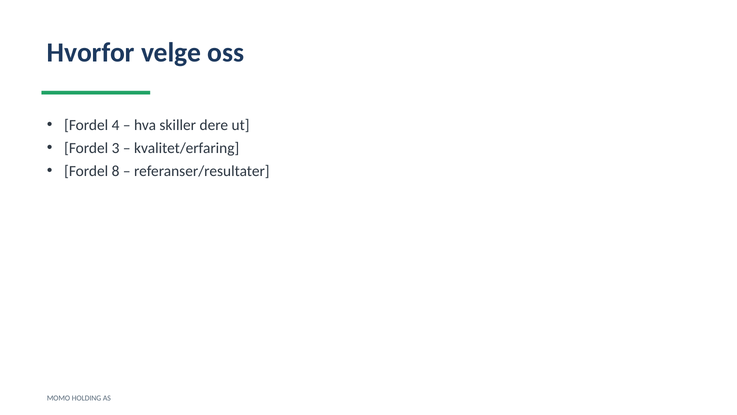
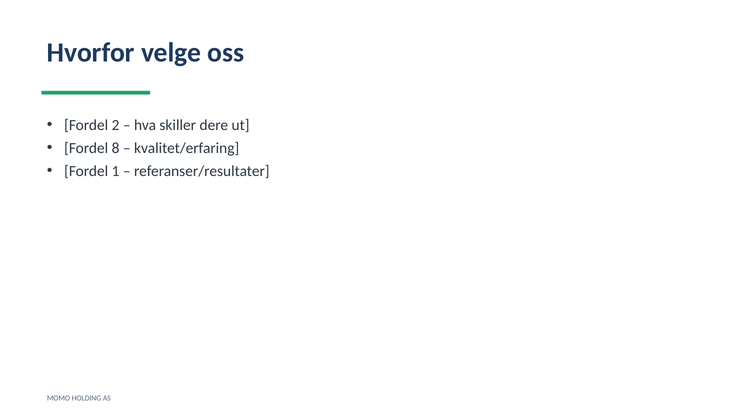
4: 4 -> 2
3: 3 -> 8
8: 8 -> 1
